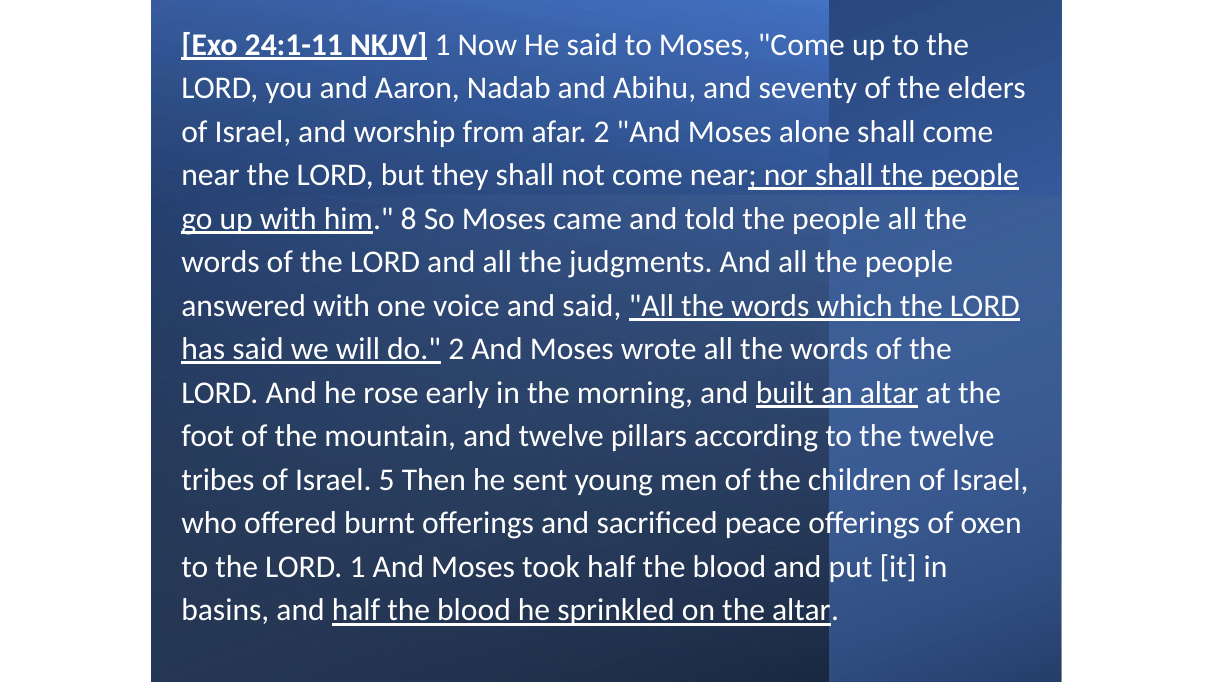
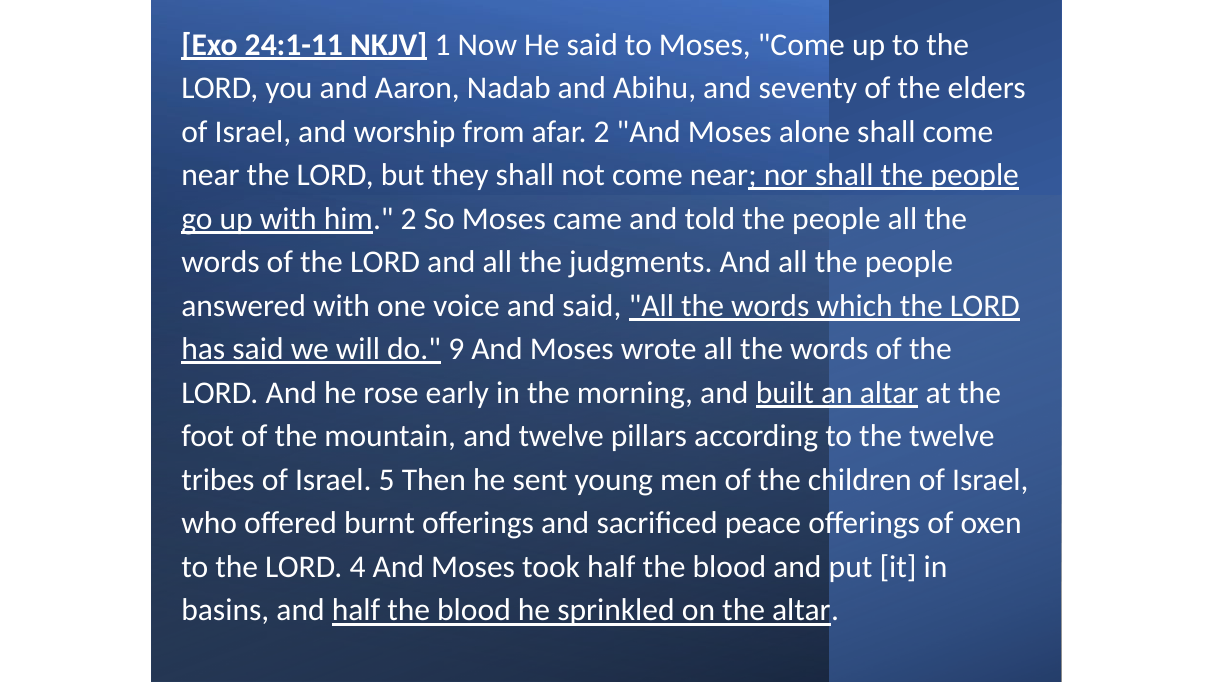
him 8: 8 -> 2
do 2: 2 -> 9
LORD 1: 1 -> 4
